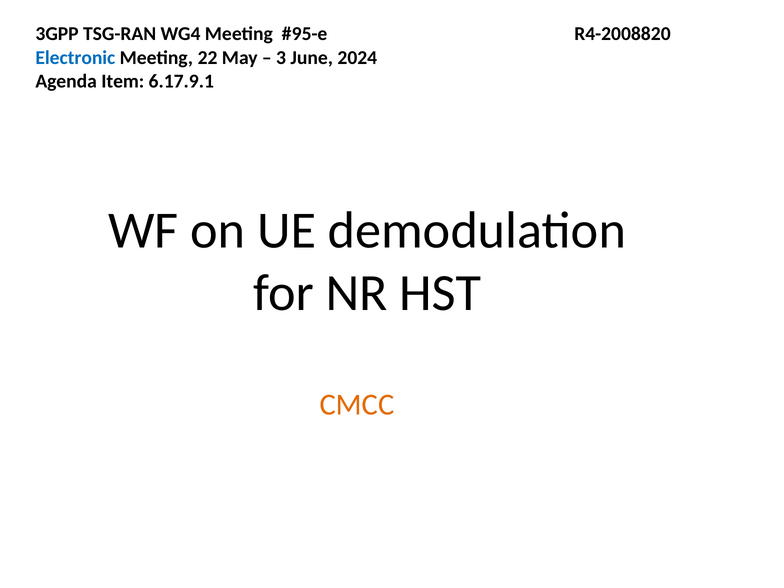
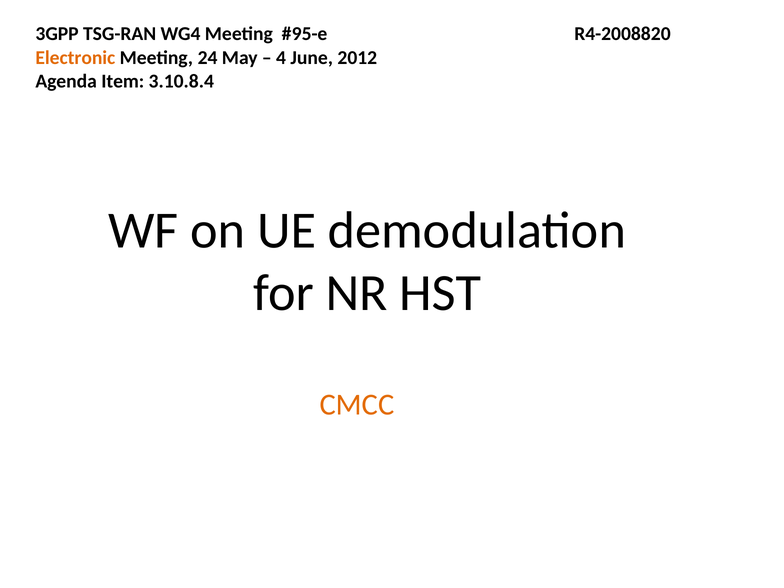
Electronic colour: blue -> orange
22: 22 -> 24
3: 3 -> 4
2024: 2024 -> 2012
6.17.9.1: 6.17.9.1 -> 3.10.8.4
